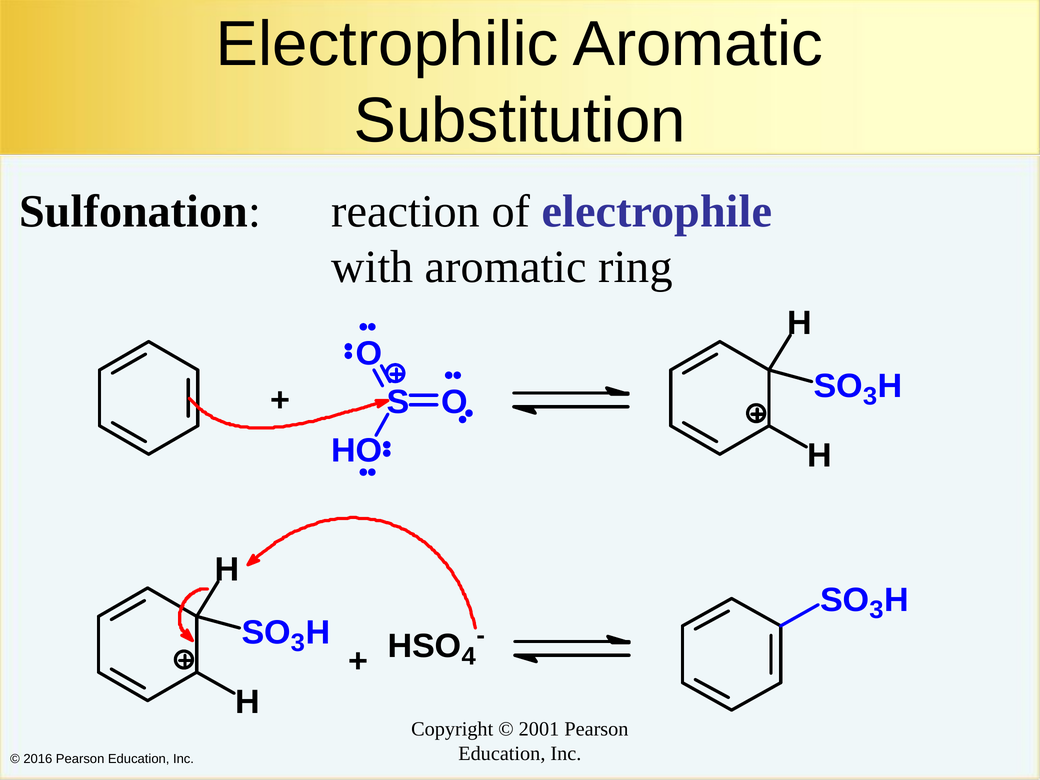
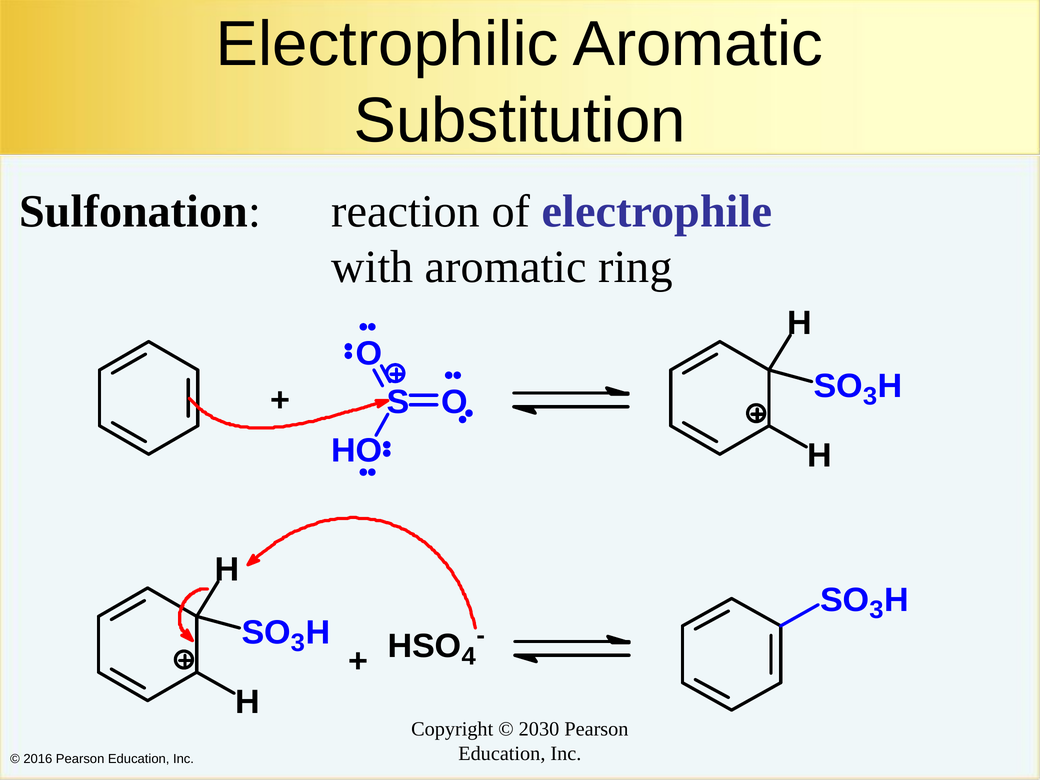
2001: 2001 -> 2030
